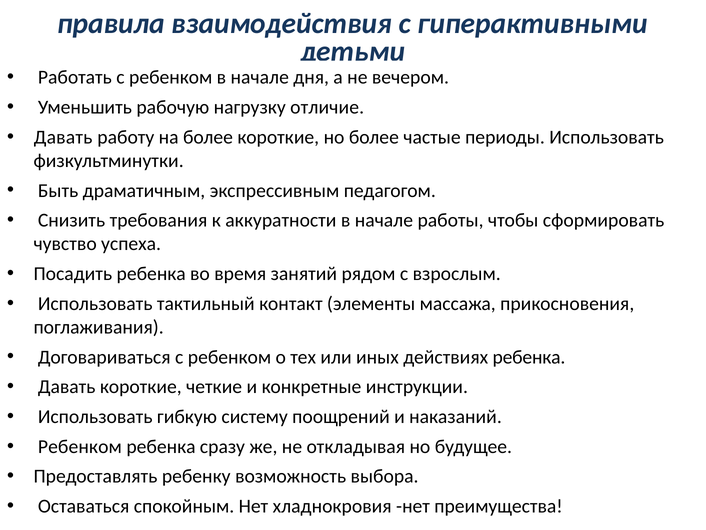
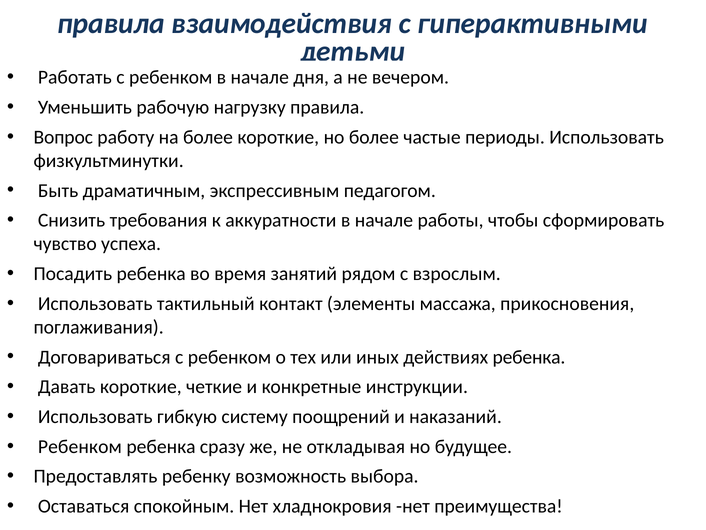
нагрузку отличие: отличие -> правила
Давать at (63, 137): Давать -> Вопрос
